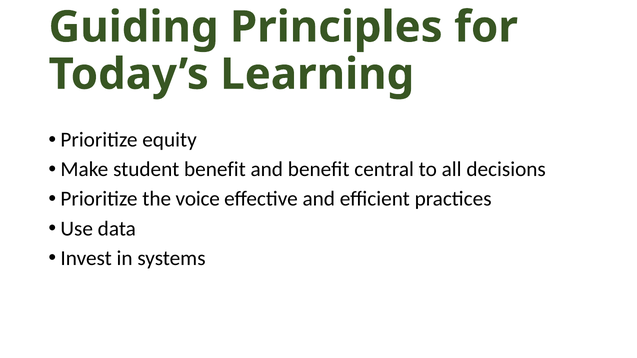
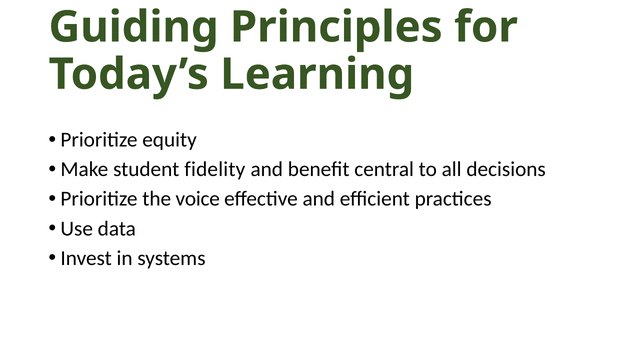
student benefit: benefit -> fidelity
